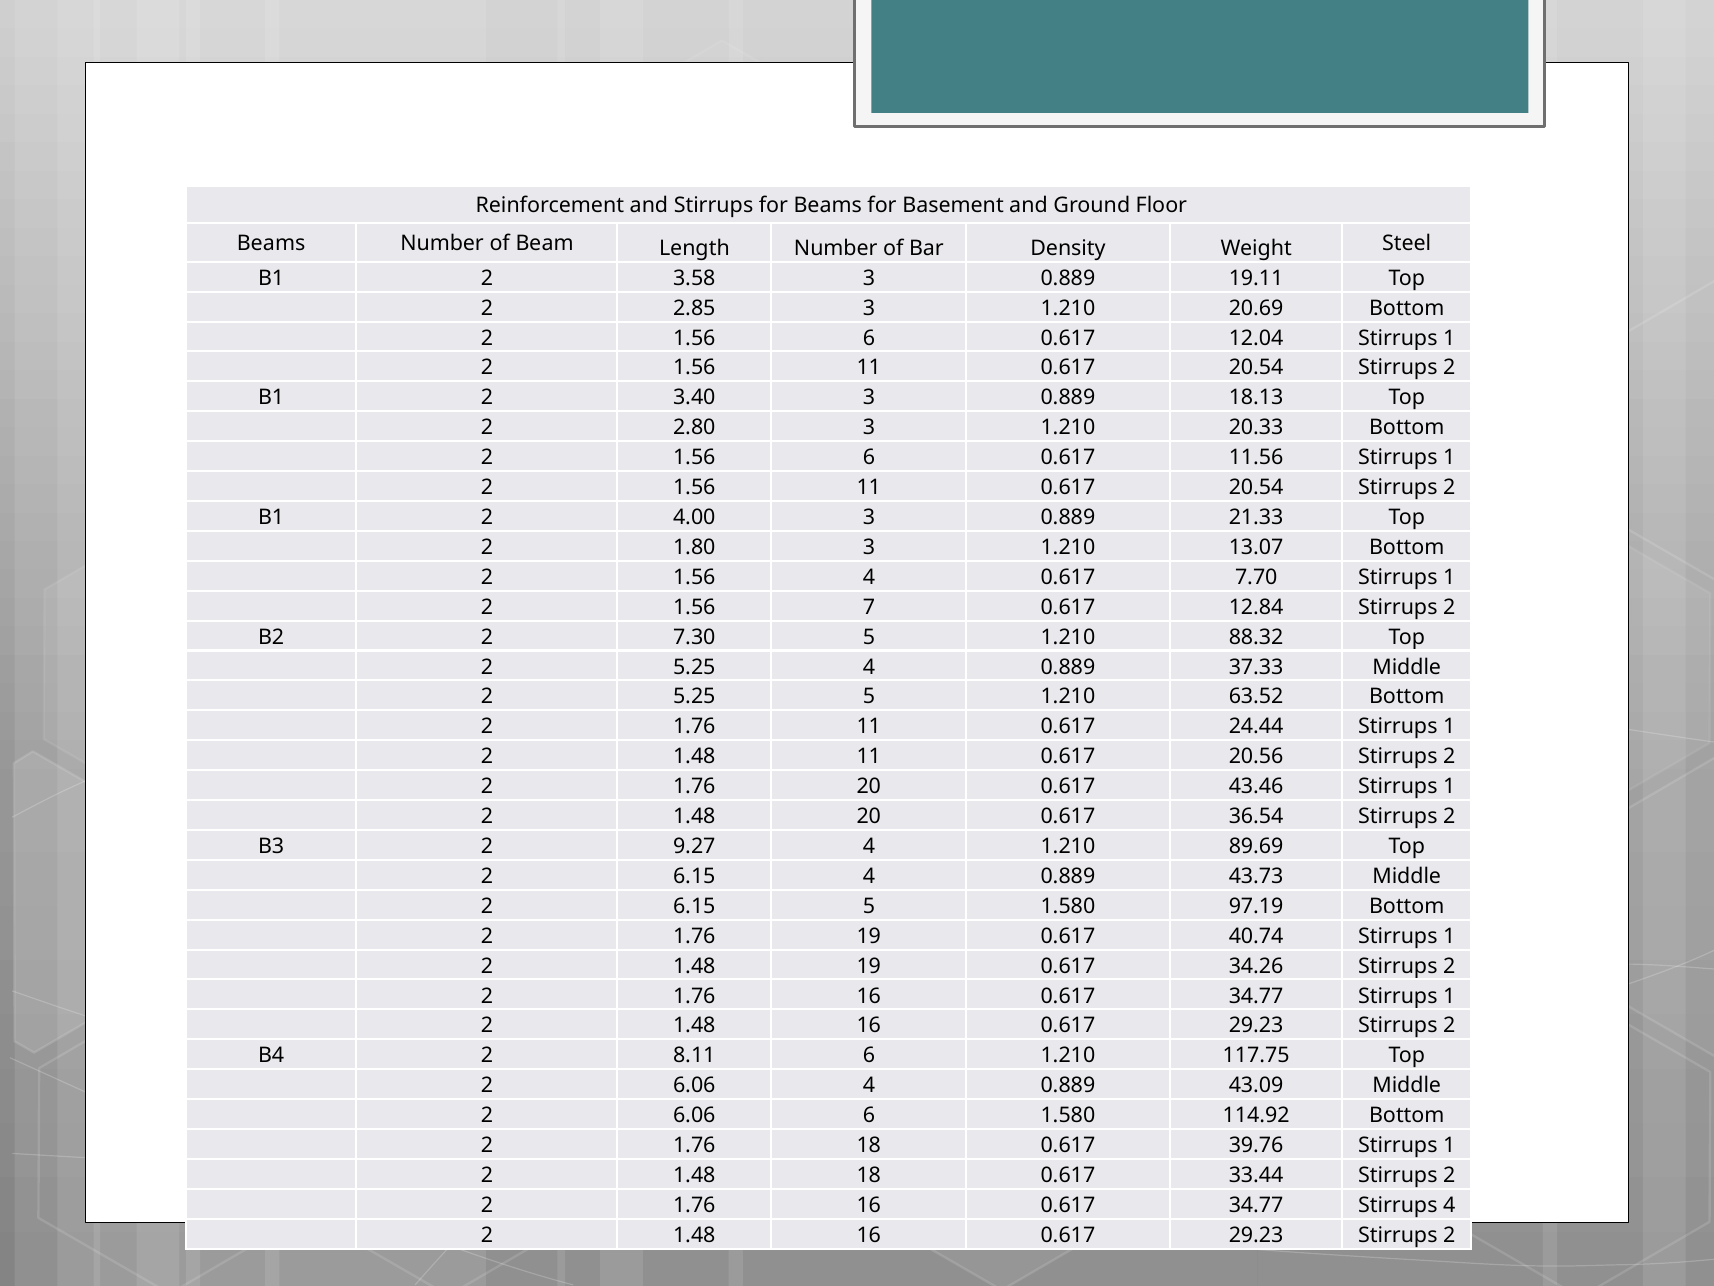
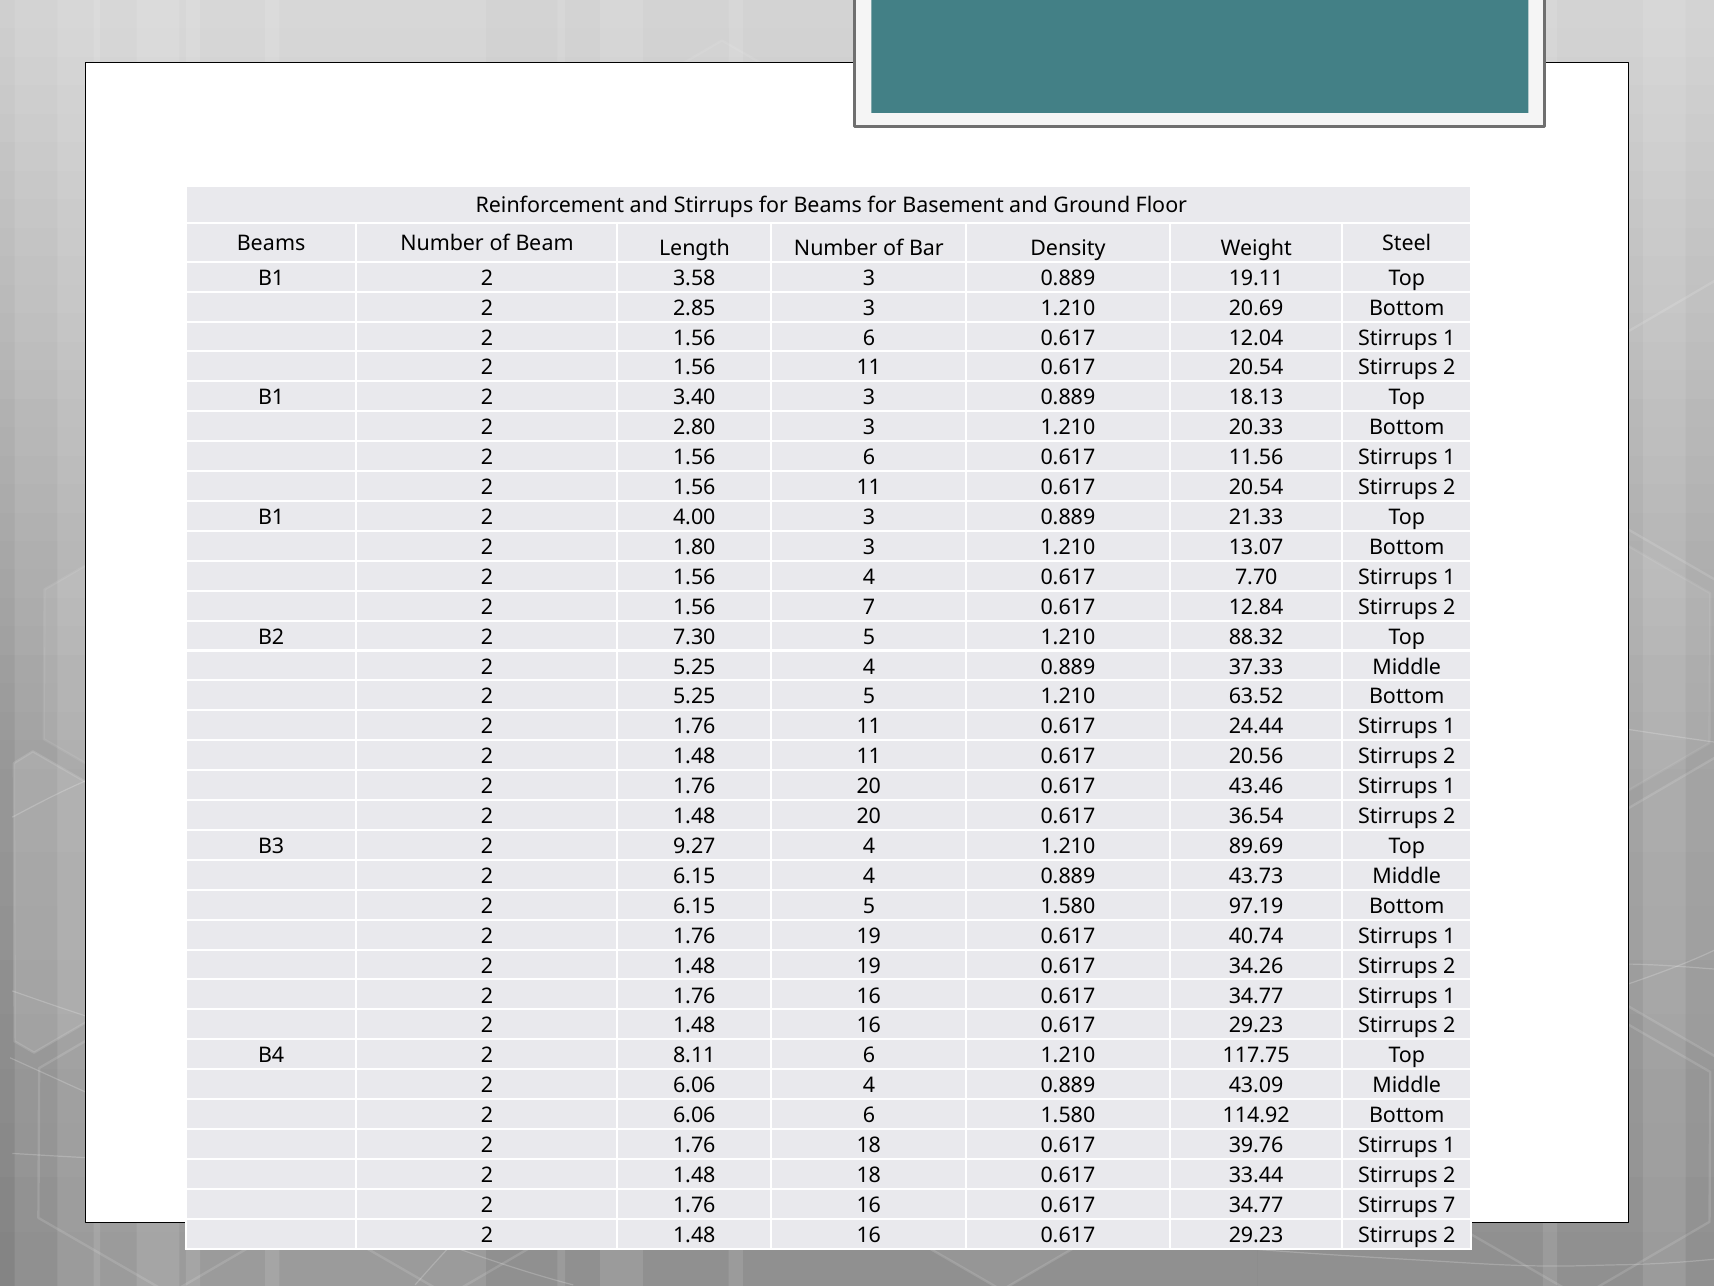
Stirrups 4: 4 -> 7
